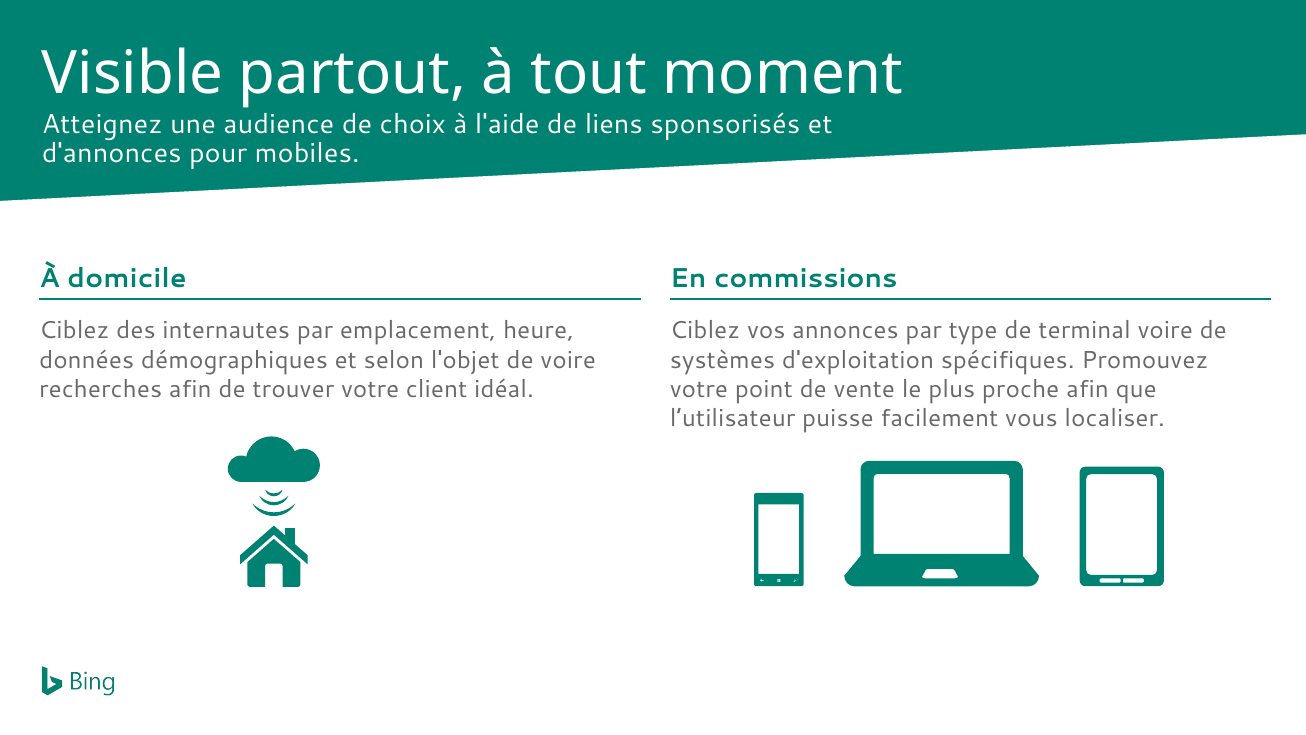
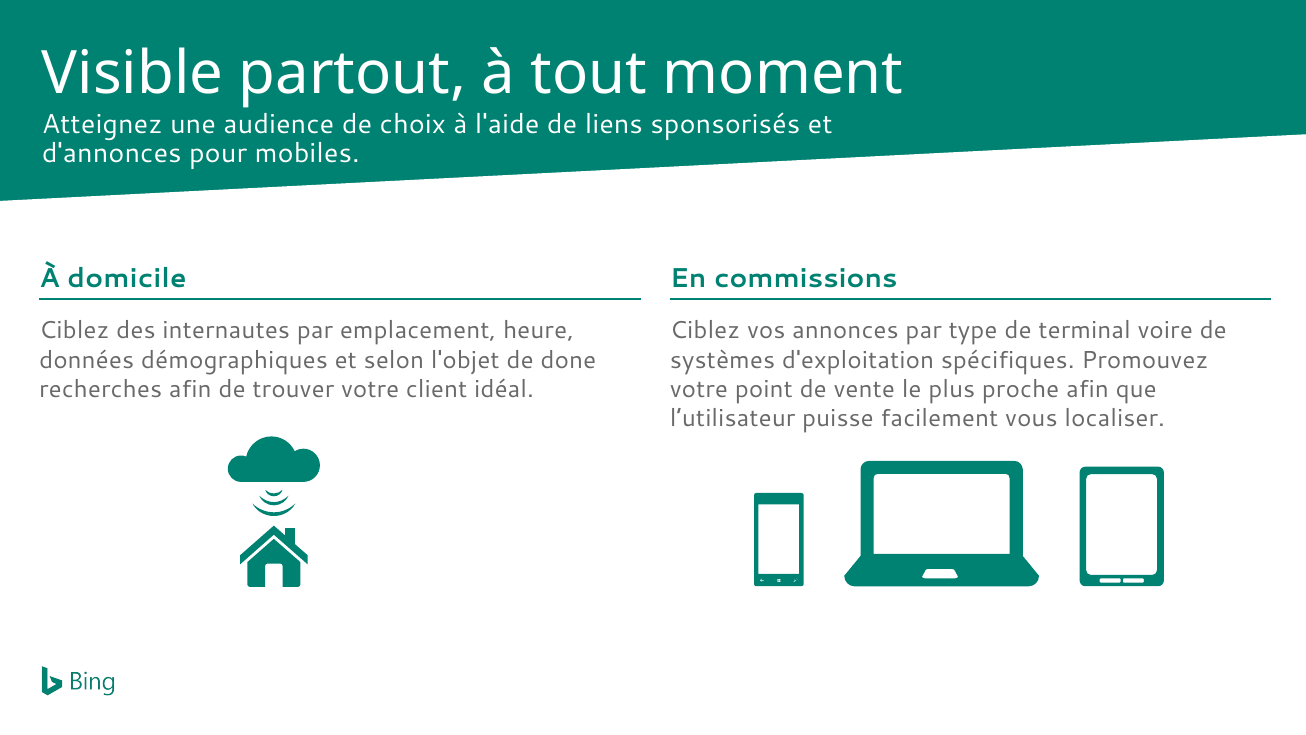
de voire: voire -> done
